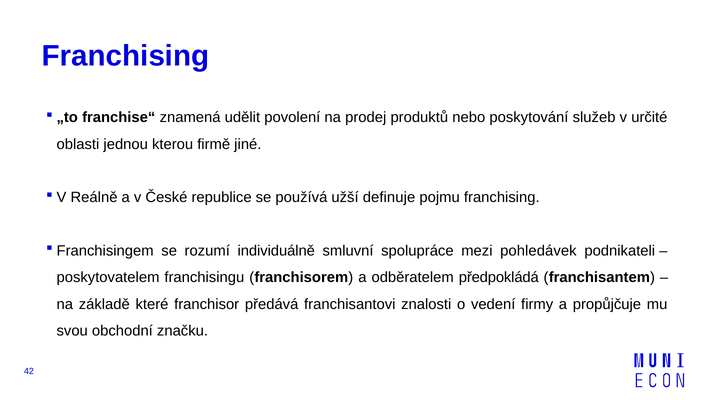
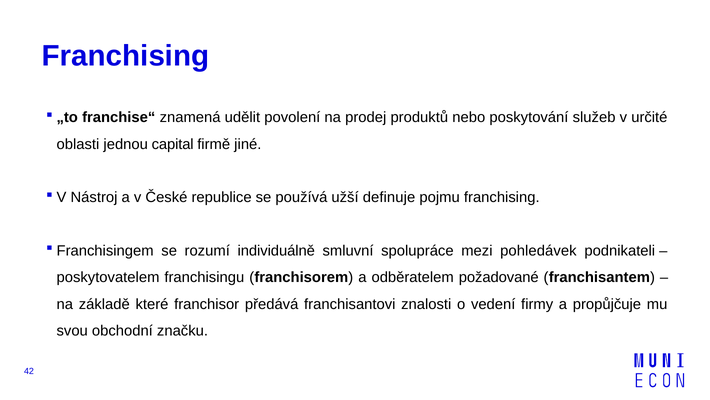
kterou: kterou -> capital
Reálně: Reálně -> Nástroj
předpokládá: předpokládá -> požadované
